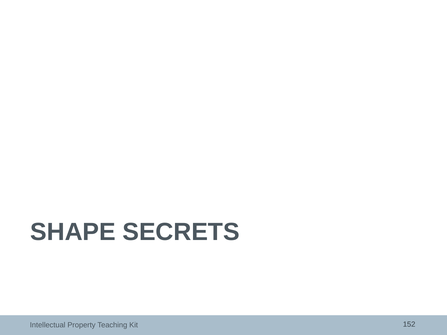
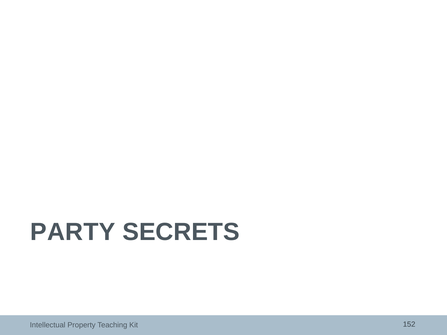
SHAPE: SHAPE -> PARTY
